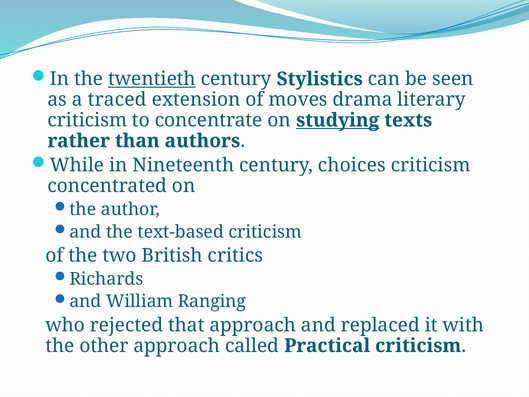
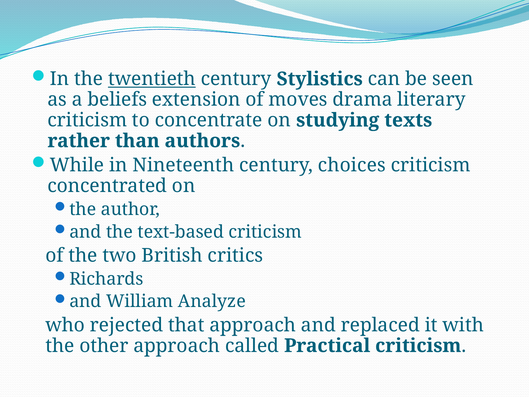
traced: traced -> beliefs
studying underline: present -> none
Ranging: Ranging -> Analyze
